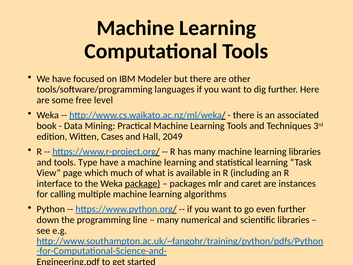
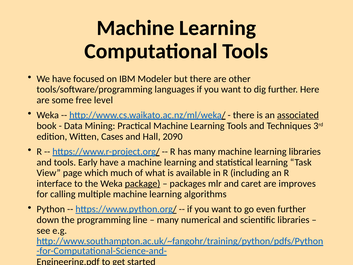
associated underline: none -> present
2049: 2049 -> 2090
Type: Type -> Early
instances: instances -> improves
